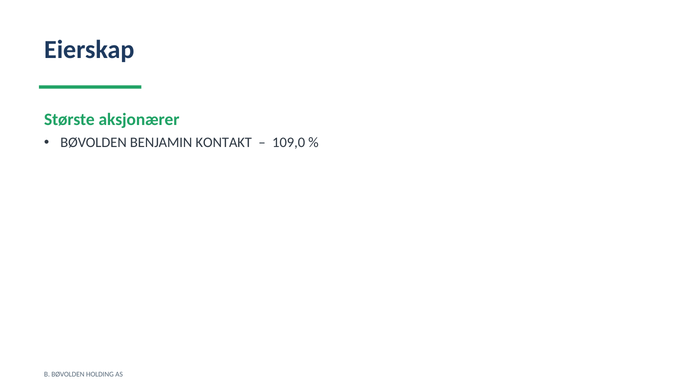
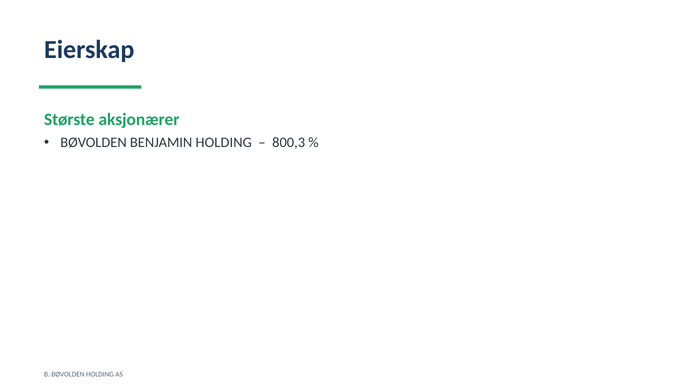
BENJAMIN KONTAKT: KONTAKT -> HOLDING
109,0: 109,0 -> 800,3
